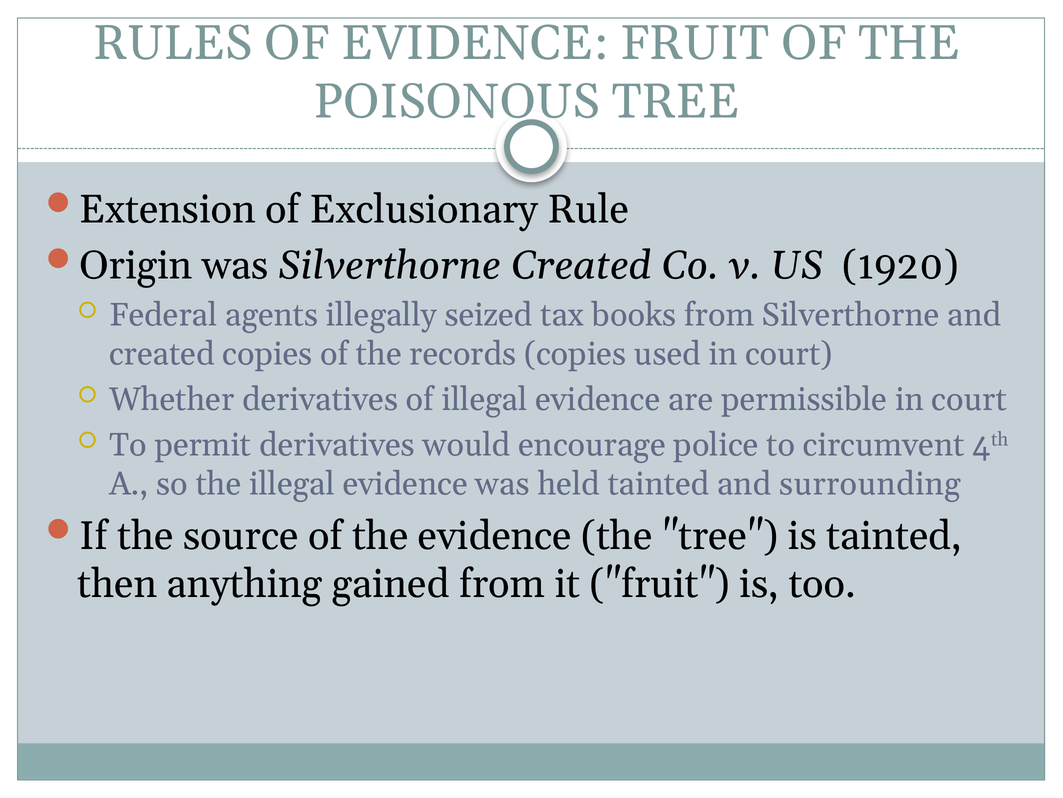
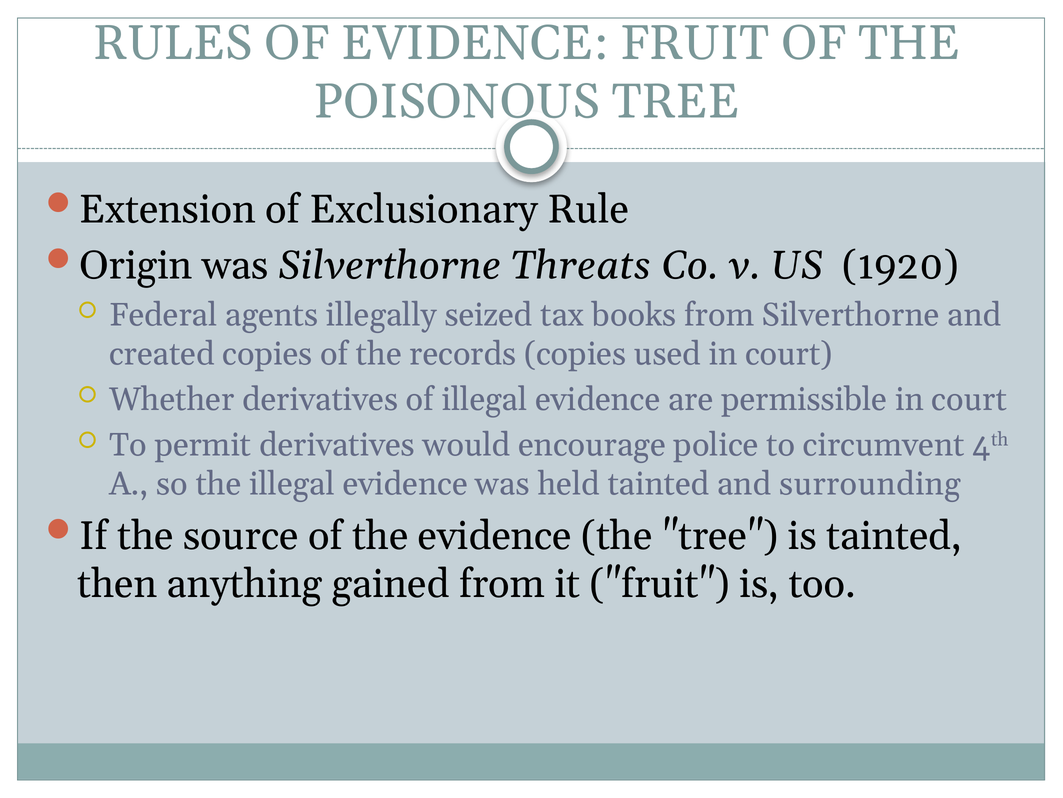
Silverthorne Created: Created -> Threats
